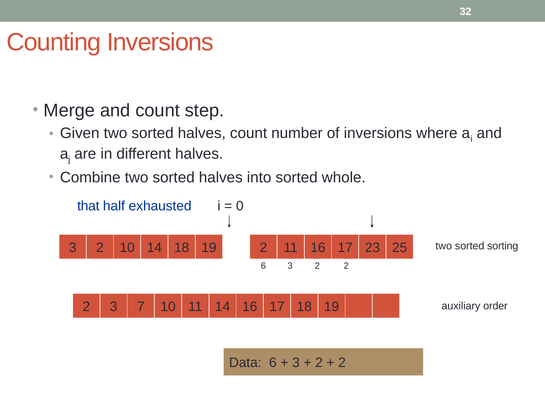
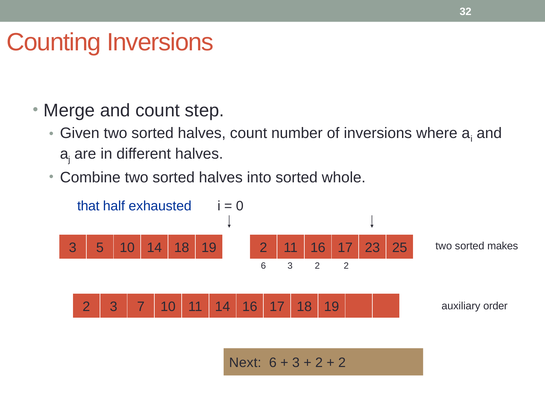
sorting: sorting -> makes
2 at (100, 247): 2 -> 5
Data: Data -> Next
